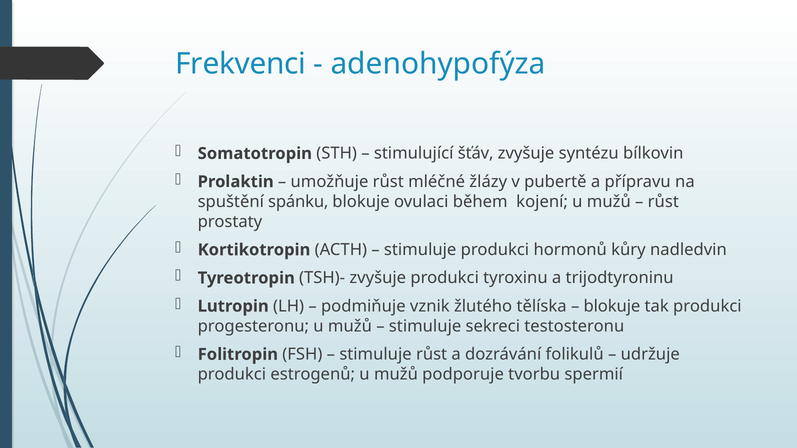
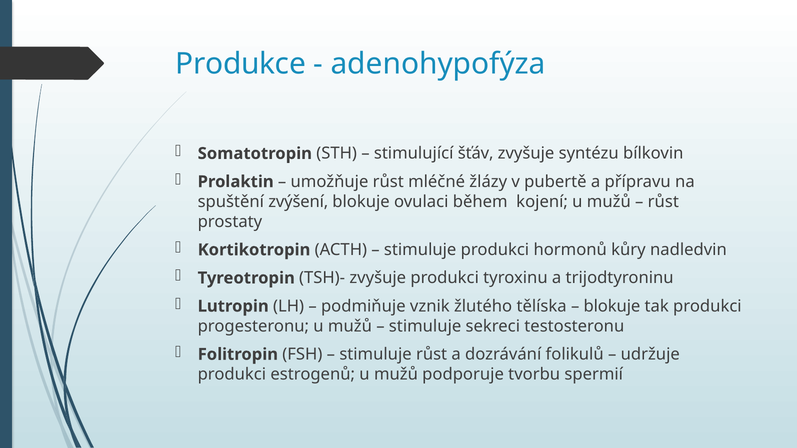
Frekvenci: Frekvenci -> Produkce
spánku: spánku -> zvýšení
